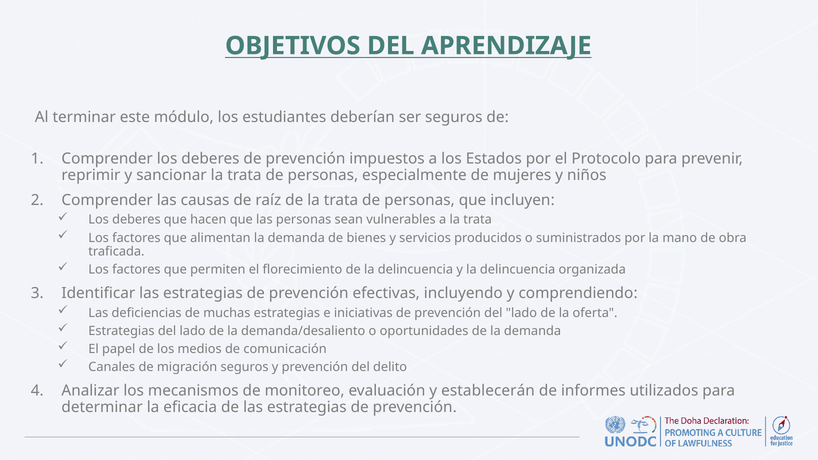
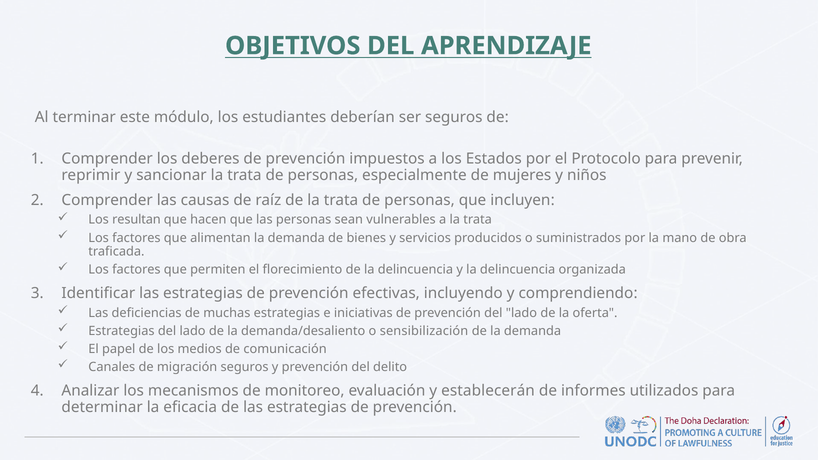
deberes at (136, 220): deberes -> resultan
oportunidades: oportunidades -> sensibilización
